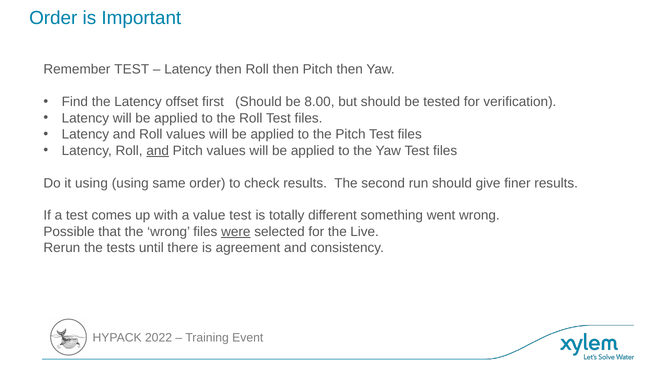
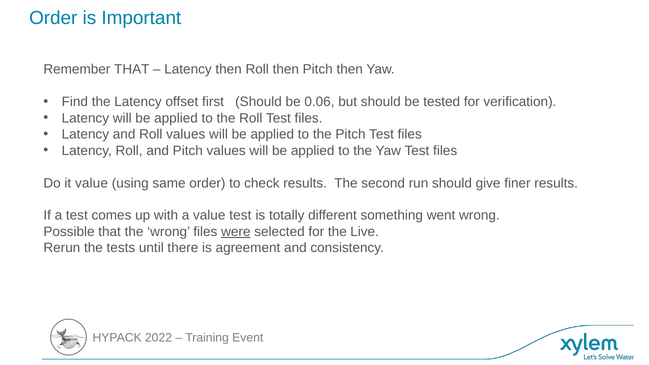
Remember TEST: TEST -> THAT
8.00: 8.00 -> 0.06
and at (158, 151) underline: present -> none
it using: using -> value
